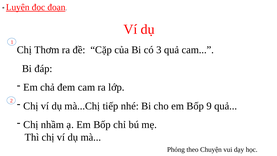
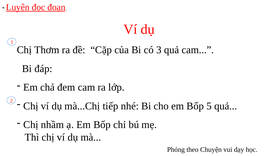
9: 9 -> 5
